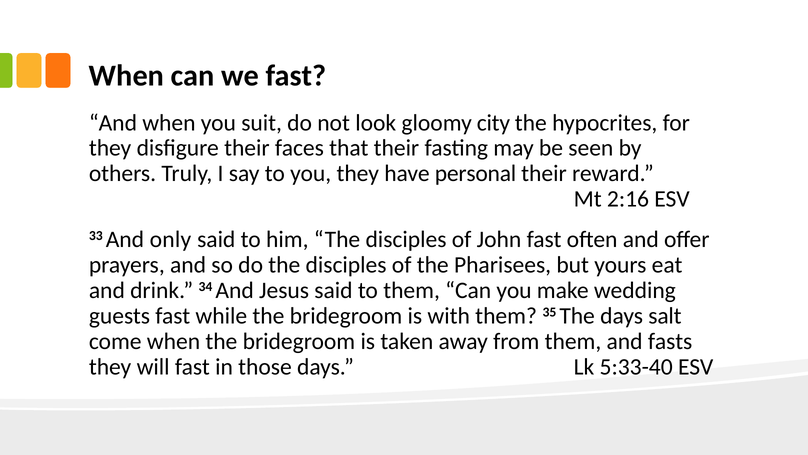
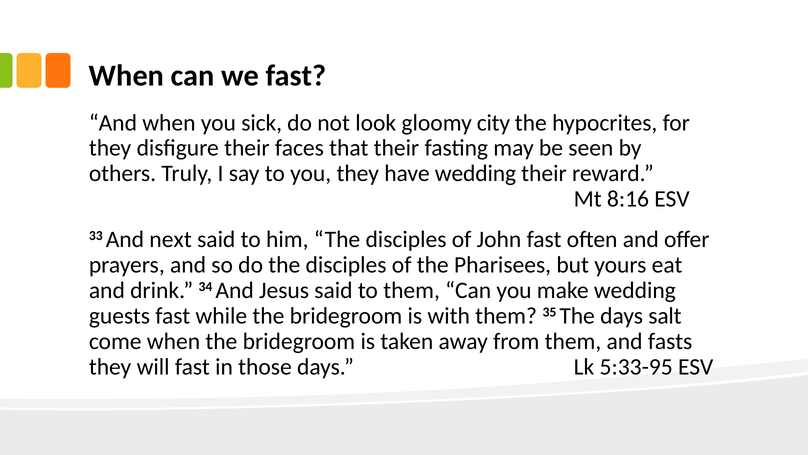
suit: suit -> sick
have personal: personal -> wedding
2:16: 2:16 -> 8:16
only: only -> next
5:33-40: 5:33-40 -> 5:33-95
